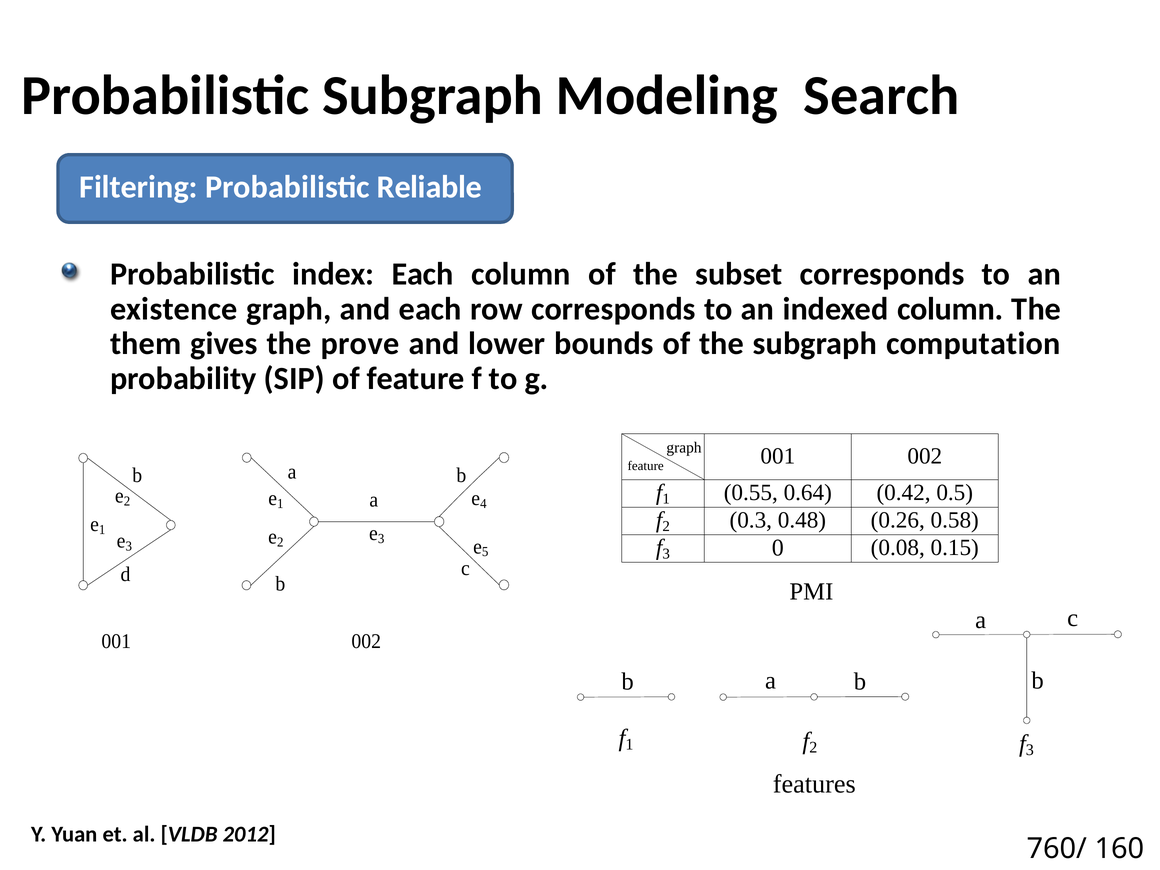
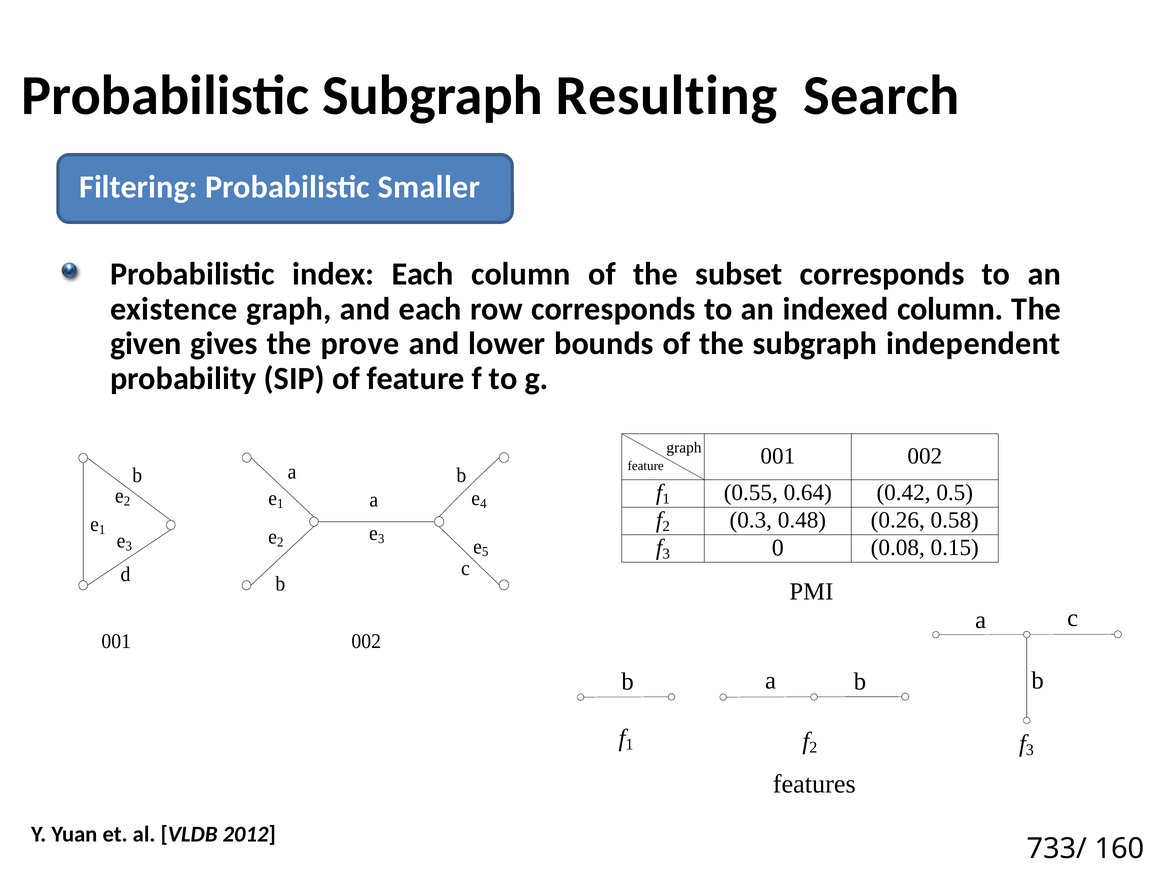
Modeling: Modeling -> Resulting
Reliable: Reliable -> Smaller
them: them -> given
computation: computation -> independent
760/: 760/ -> 733/
